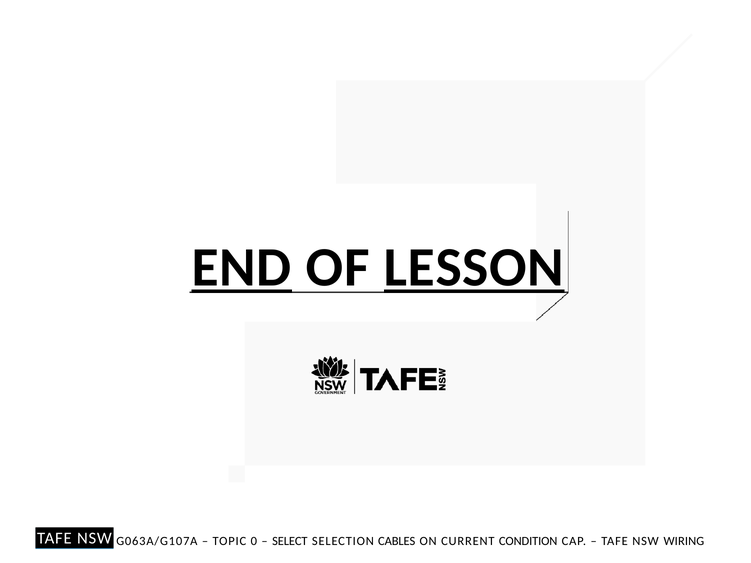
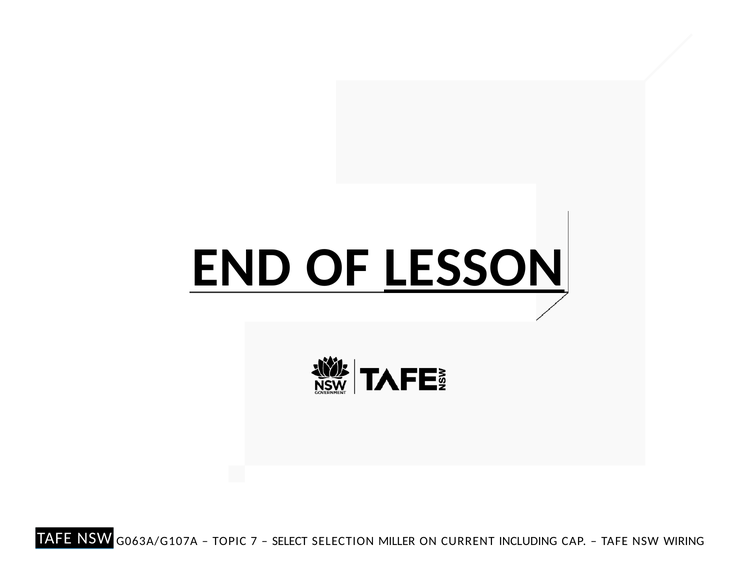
END underline: present -> none
0: 0 -> 7
CABLES: CABLES -> MILLER
CONDITION: CONDITION -> INCLUDING
